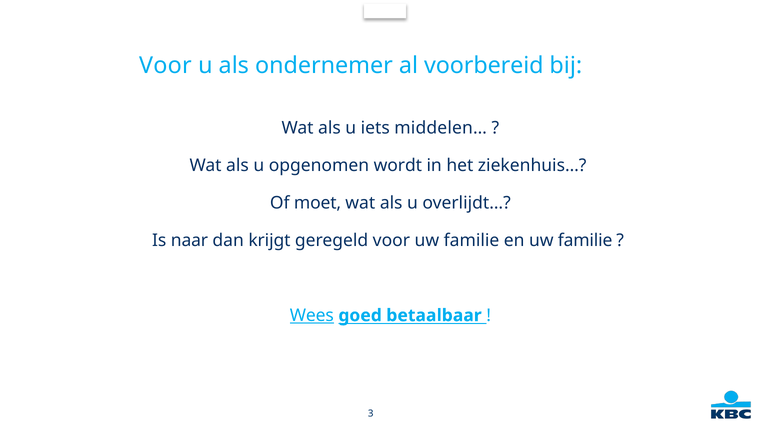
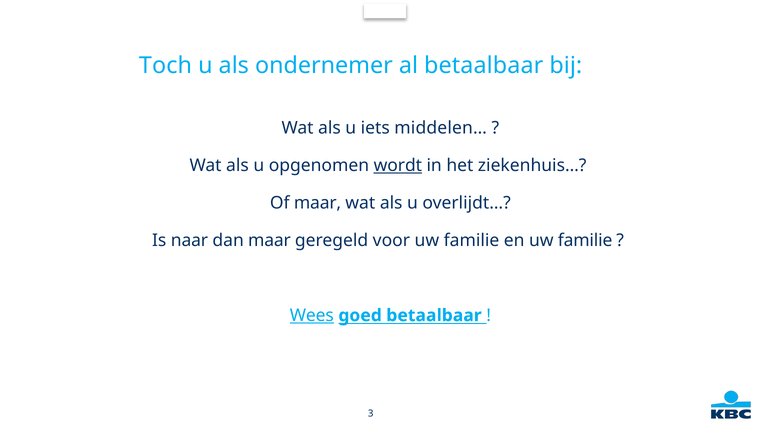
Voor at (165, 66): Voor -> Toch
al voorbereid: voorbereid -> betaalbaar
wordt underline: none -> present
Of moet: moet -> maar
dan krijgt: krijgt -> maar
